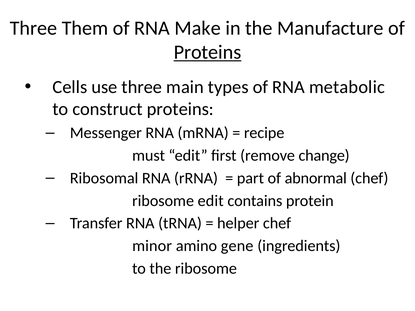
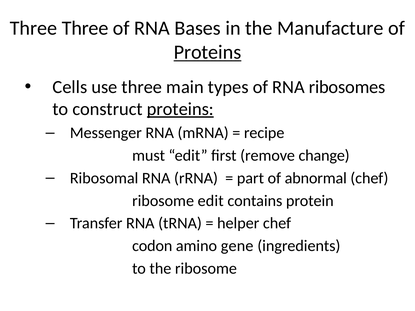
Three Them: Them -> Three
Make: Make -> Bases
metabolic: metabolic -> ribosomes
proteins at (180, 109) underline: none -> present
minor: minor -> codon
